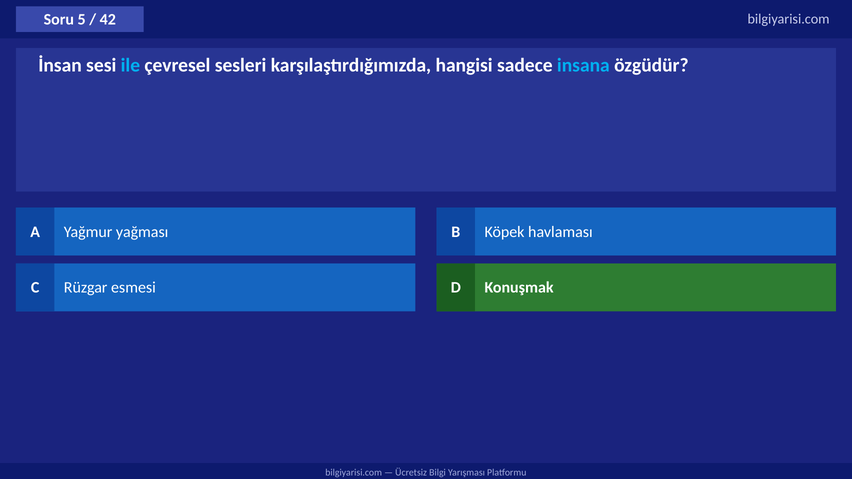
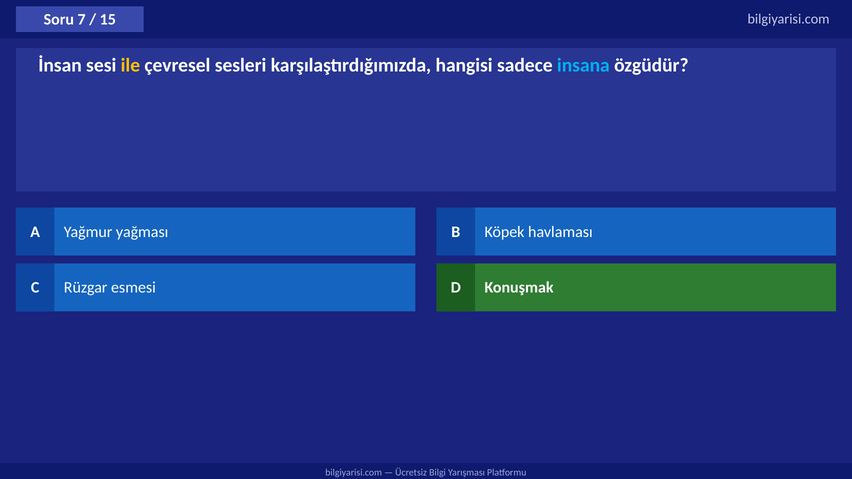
5: 5 -> 7
42: 42 -> 15
ile colour: light blue -> yellow
